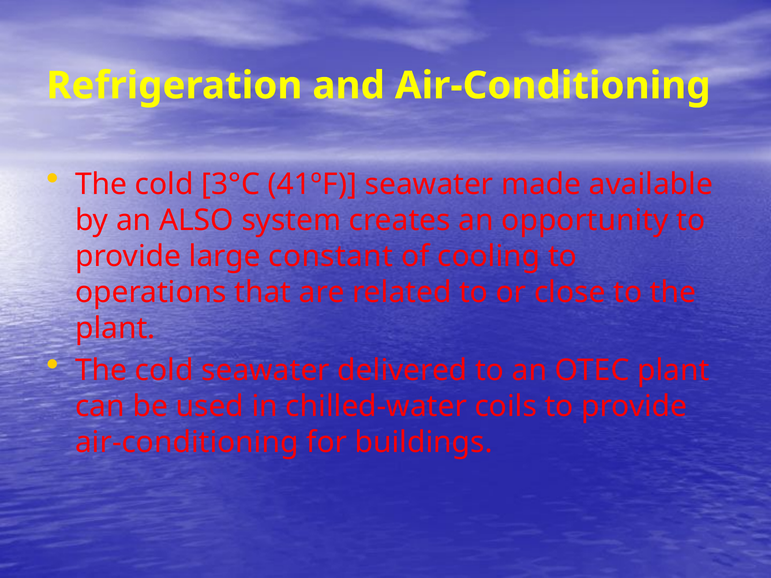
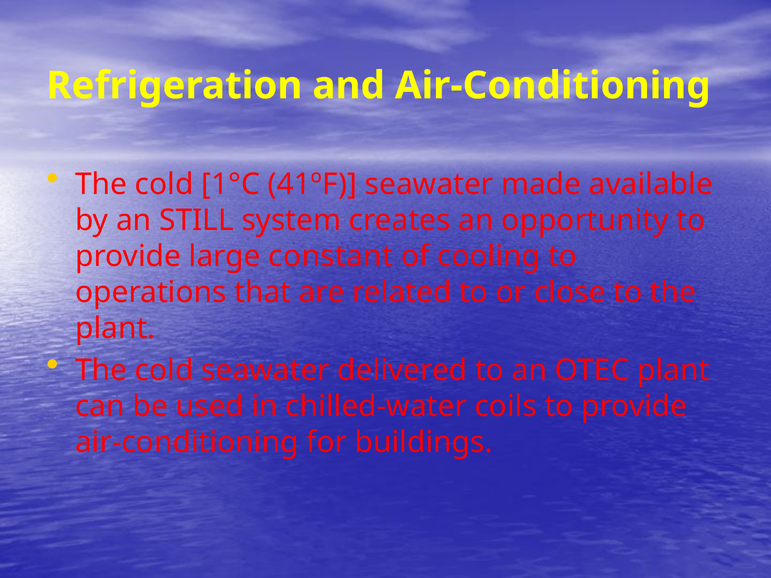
3°C: 3°C -> 1°C
ALSO: ALSO -> STILL
